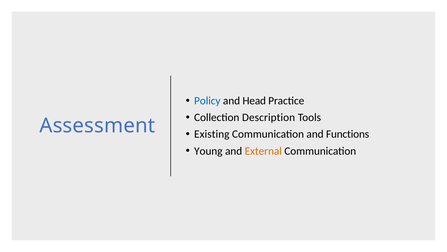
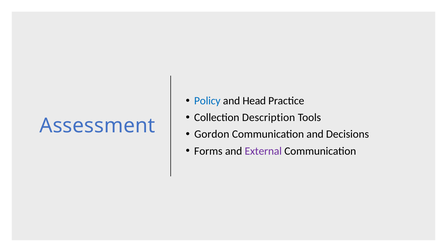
Existing: Existing -> Gordon
Functions: Functions -> Decisions
Young: Young -> Forms
External colour: orange -> purple
